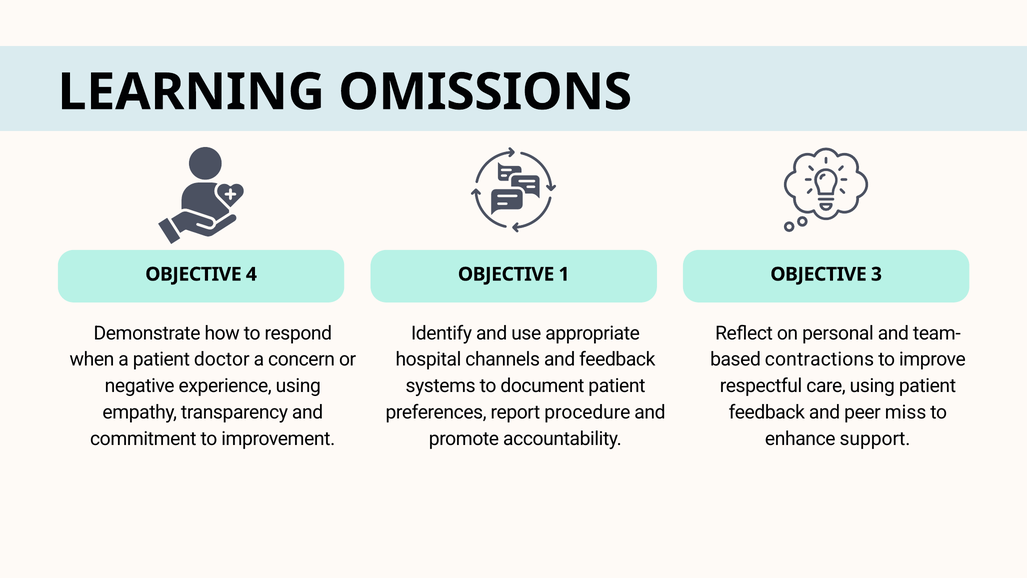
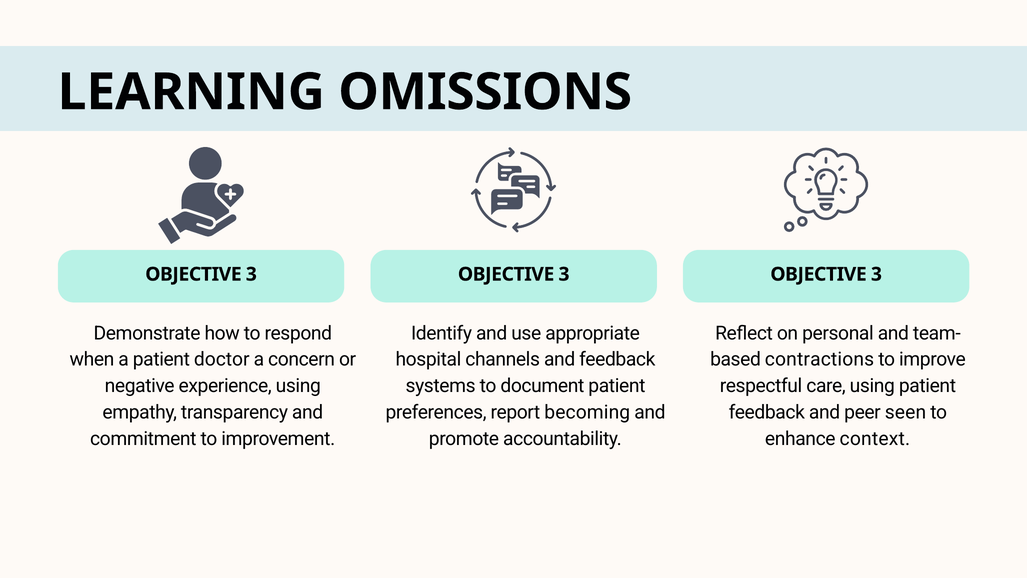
4 at (251, 274): 4 -> 3
1 at (564, 274): 1 -> 3
procedure: procedure -> becoming
miss: miss -> seen
support: support -> context
